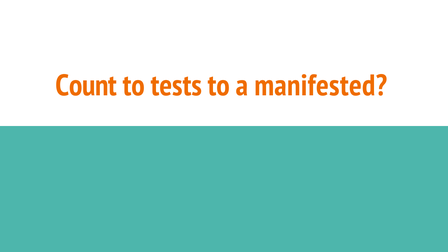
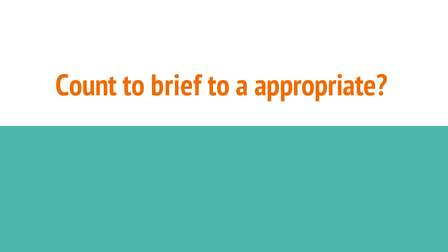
tests: tests -> brief
manifested: manifested -> appropriate
